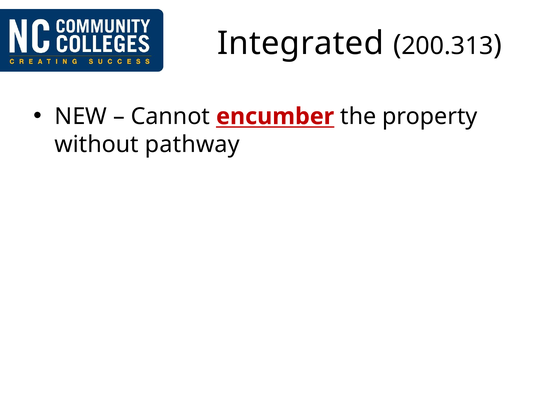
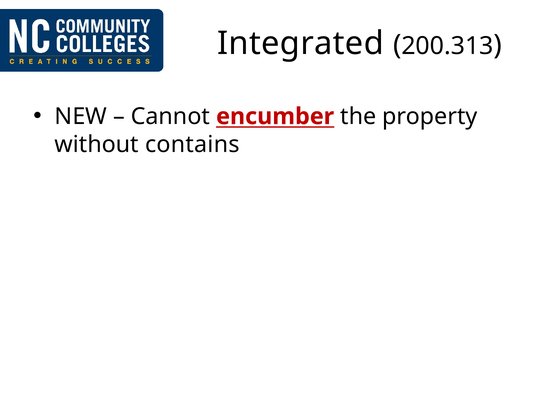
pathway: pathway -> contains
